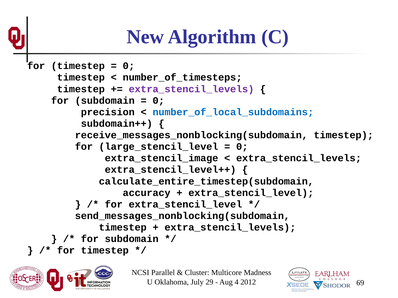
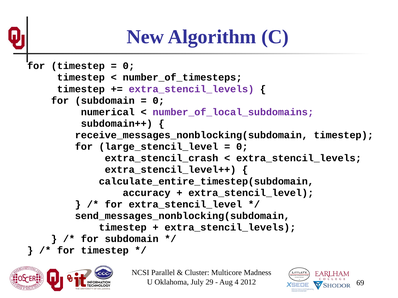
precision: precision -> numerical
number_of_local_subdomains colour: blue -> purple
extra_stencil_image: extra_stencil_image -> extra_stencil_crash
